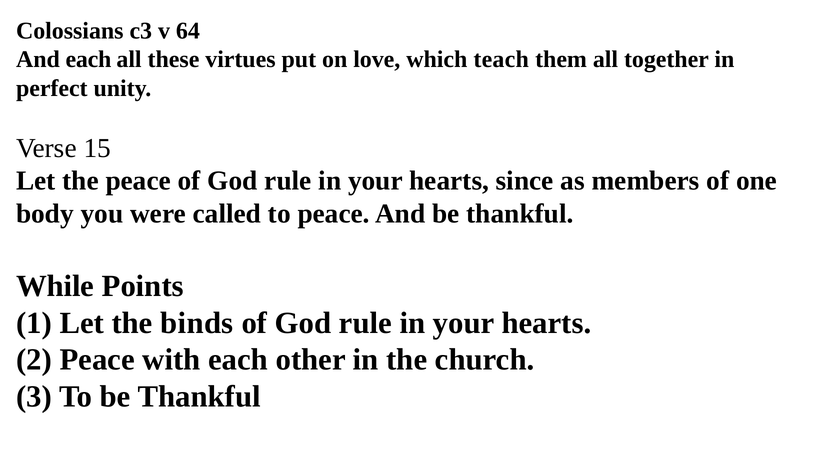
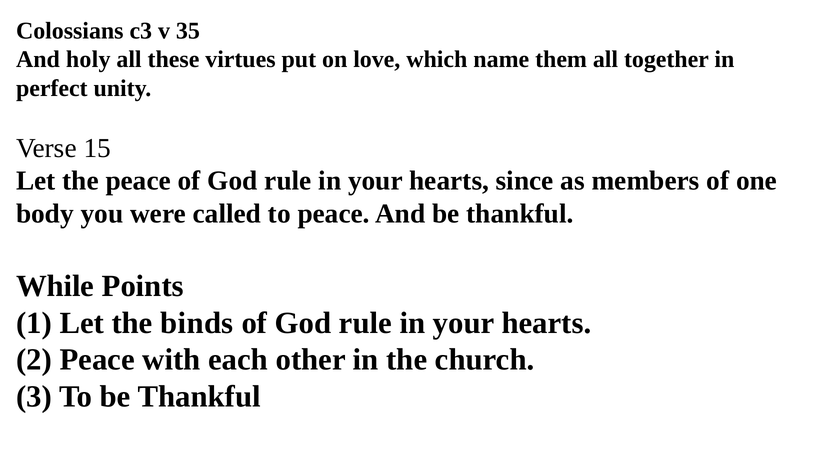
64: 64 -> 35
And each: each -> holy
teach: teach -> name
